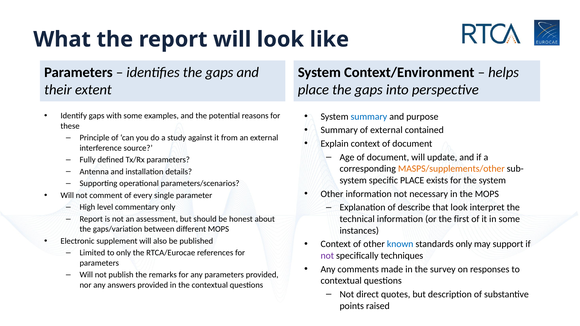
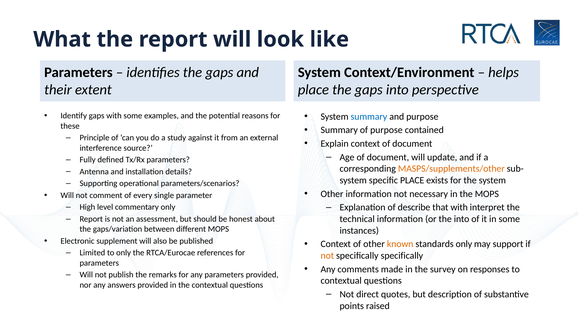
of external: external -> purpose
that look: look -> with
the first: first -> into
known colour: blue -> orange
not at (327, 256) colour: purple -> orange
specifically techniques: techniques -> specifically
